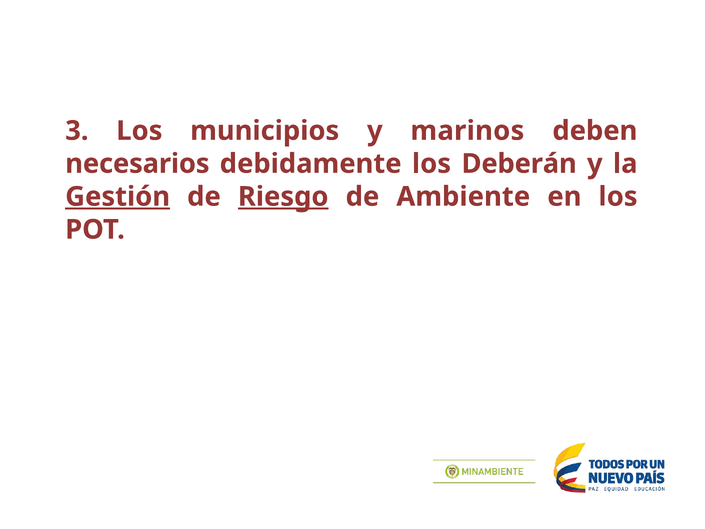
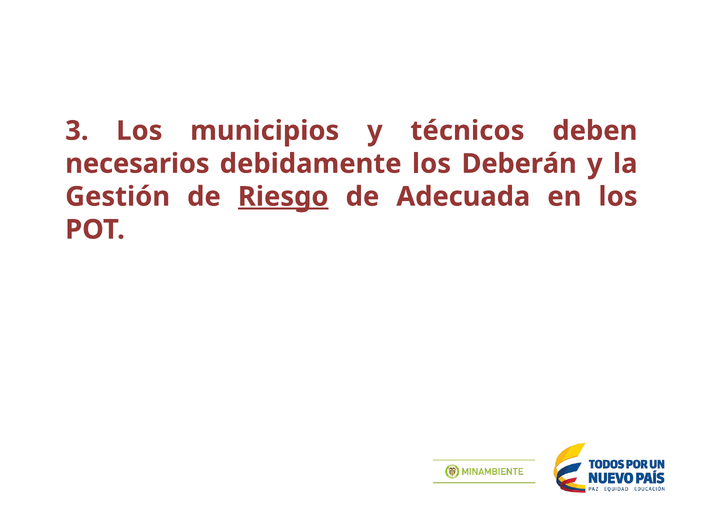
marinos: marinos -> técnicos
Gestión underline: present -> none
Ambiente: Ambiente -> Adecuada
